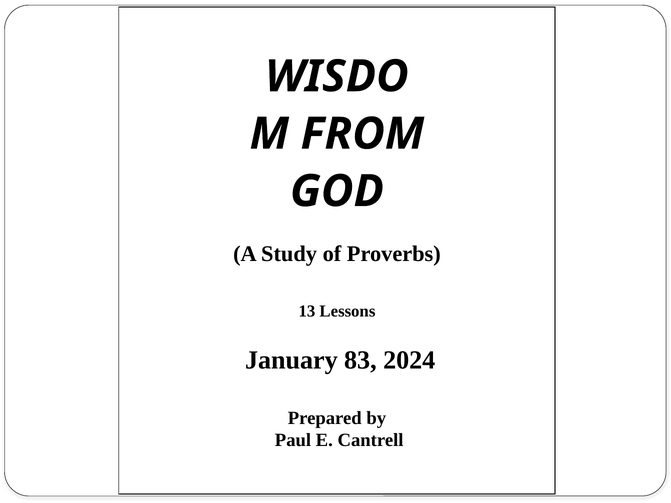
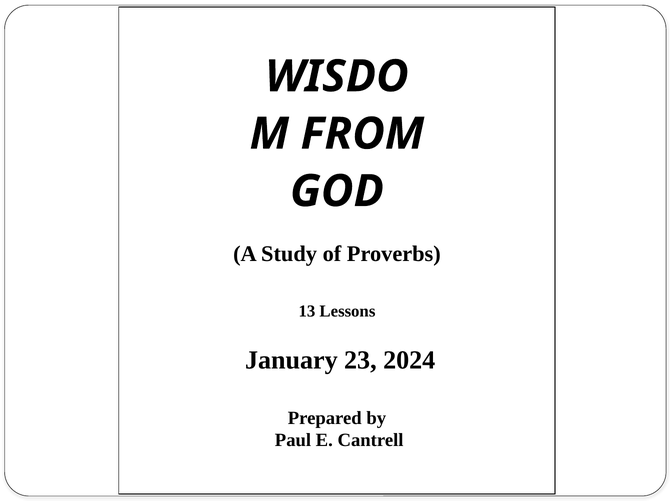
83: 83 -> 23
